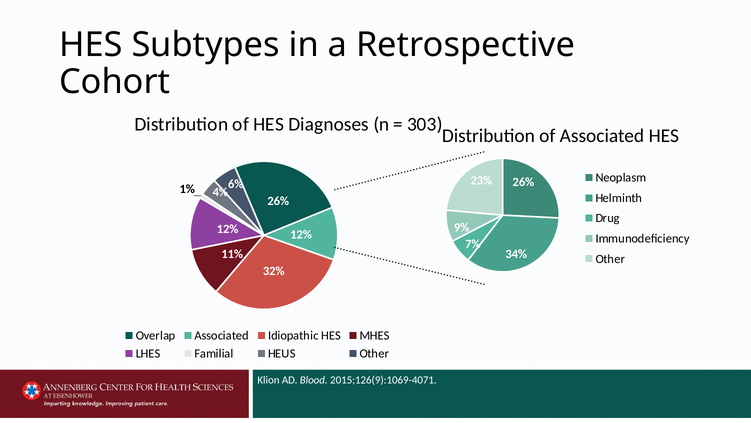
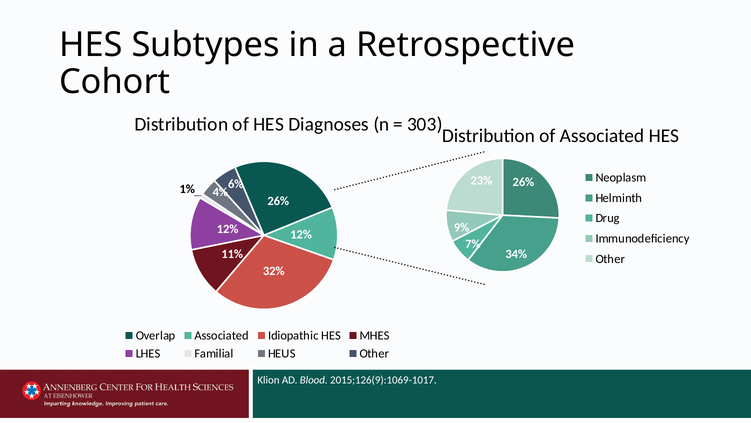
2015;126(9):1069-4071: 2015;126(9):1069-4071 -> 2015;126(9):1069-1017
